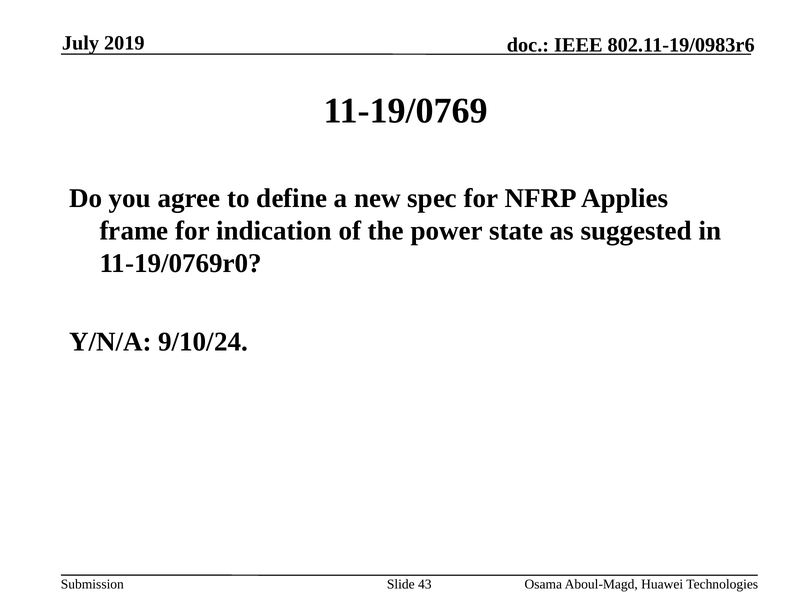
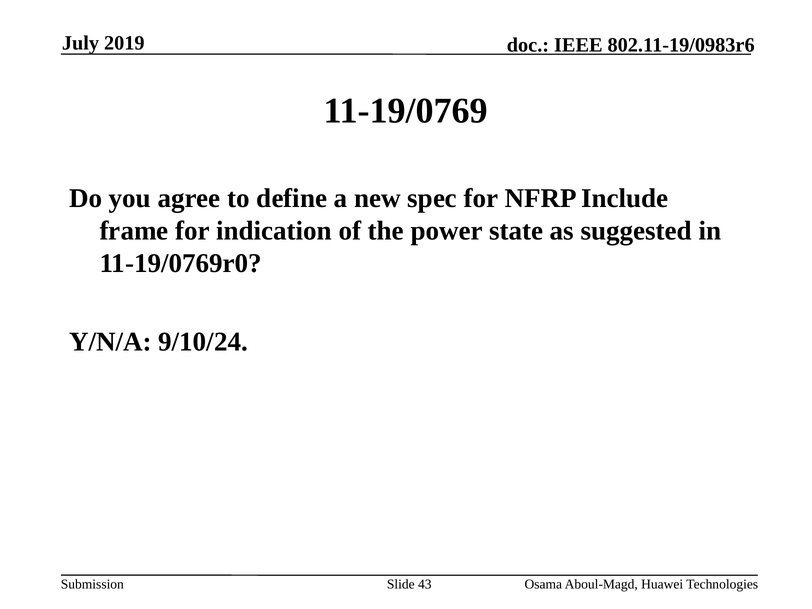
Applies: Applies -> Include
